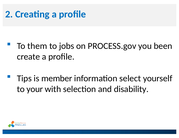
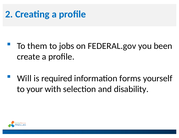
PROCESS.gov: PROCESS.gov -> FEDERAL.gov
Tips: Tips -> Will
member: member -> required
select: select -> forms
